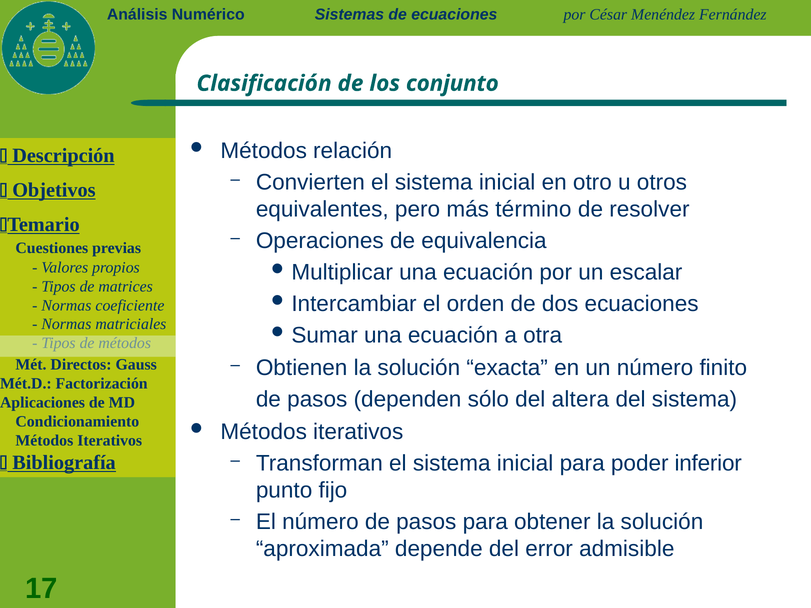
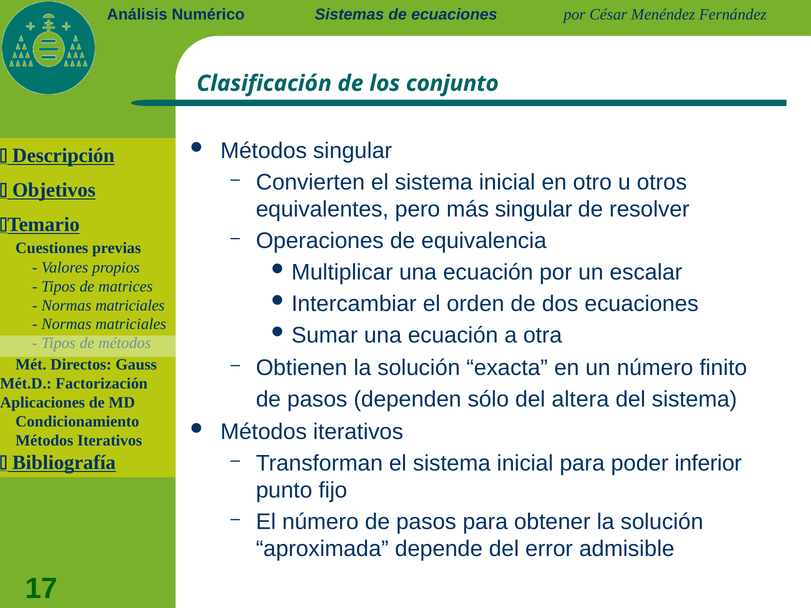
Métodos relación: relación -> singular
más término: término -> singular
coeficiente at (130, 305): coeficiente -> matriciales
